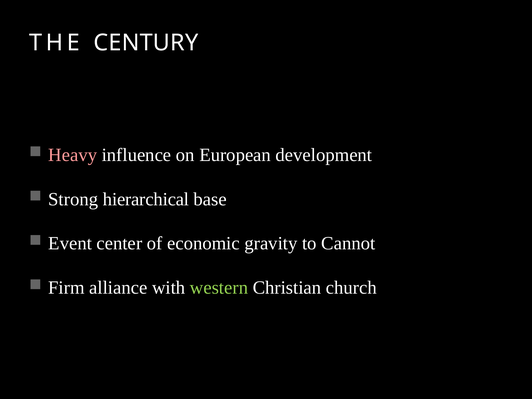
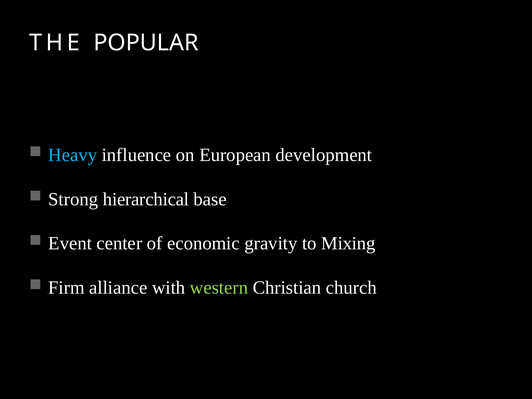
CENTURY: CENTURY -> POPULAR
Heavy colour: pink -> light blue
Cannot: Cannot -> Mixing
